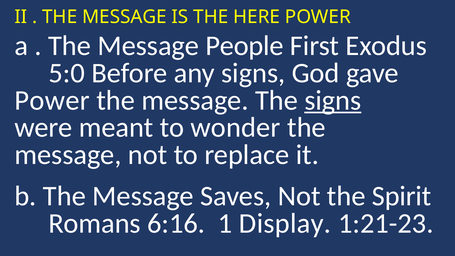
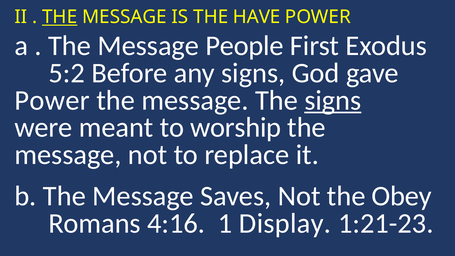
THE at (60, 17) underline: none -> present
HERE: HERE -> HAVE
5:0: 5:0 -> 5:2
wonder: wonder -> worship
Spirit: Spirit -> Obey
6:16: 6:16 -> 4:16
